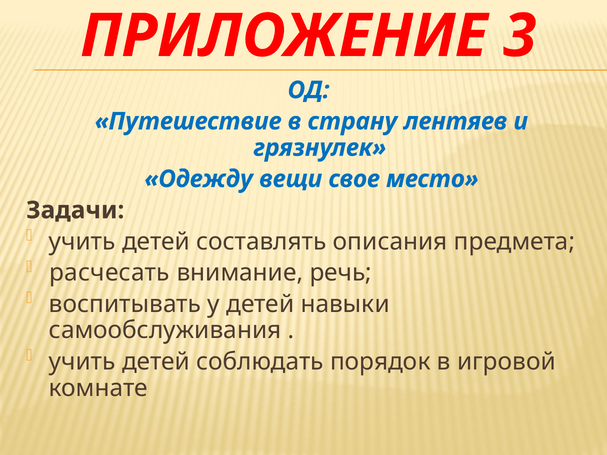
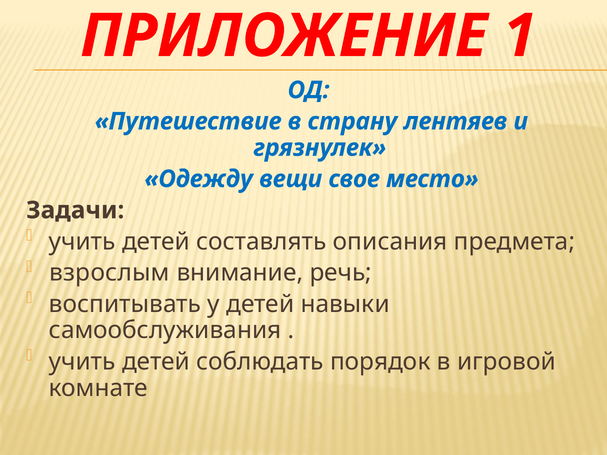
3: 3 -> 1
расчесать: расчесать -> взрослым
